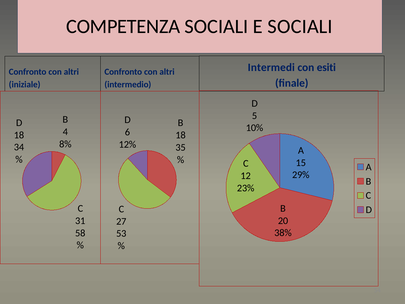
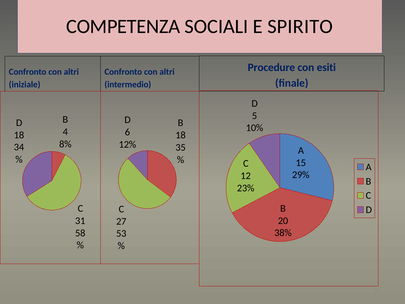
E SOCIALI: SOCIALI -> SPIRITO
Intermedi: Intermedi -> Procedure
